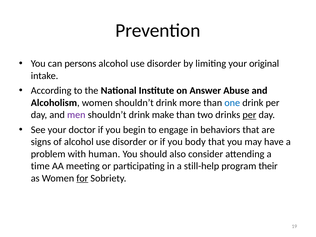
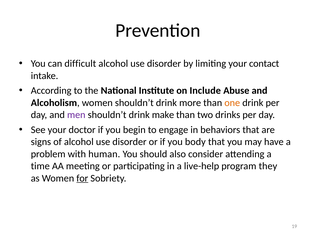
persons: persons -> difficult
original: original -> contact
Answer: Answer -> Include
one colour: blue -> orange
per at (249, 115) underline: present -> none
still-help: still-help -> live-help
their: their -> they
